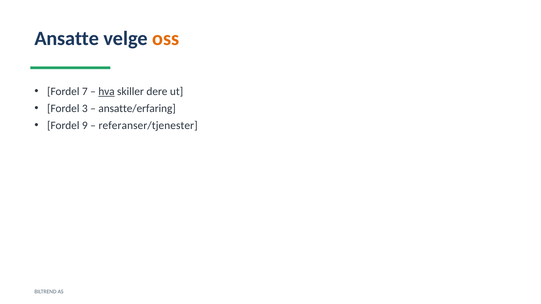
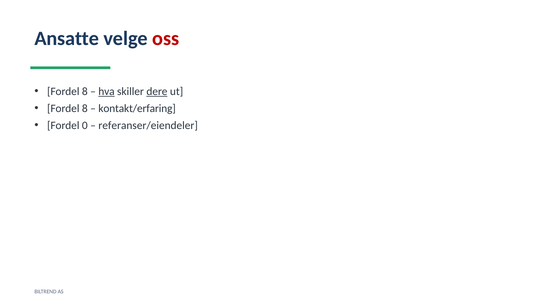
oss colour: orange -> red
7 at (85, 92): 7 -> 8
dere underline: none -> present
3 at (85, 109): 3 -> 8
ansatte/erfaring: ansatte/erfaring -> kontakt/erfaring
9: 9 -> 0
referanser/tjenester: referanser/tjenester -> referanser/eiendeler
